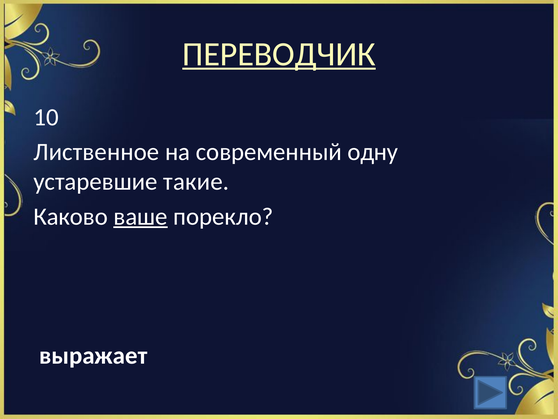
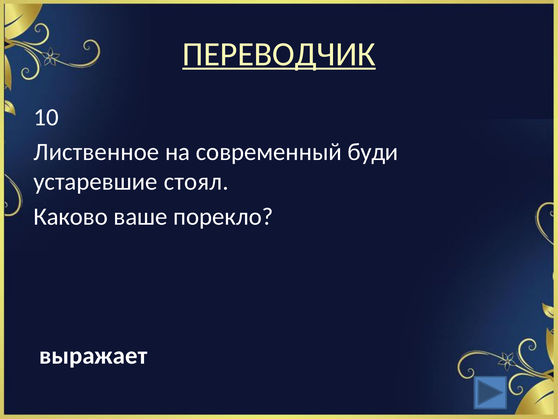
одну: одну -> буди
такие: такие -> стоял
ваше underline: present -> none
